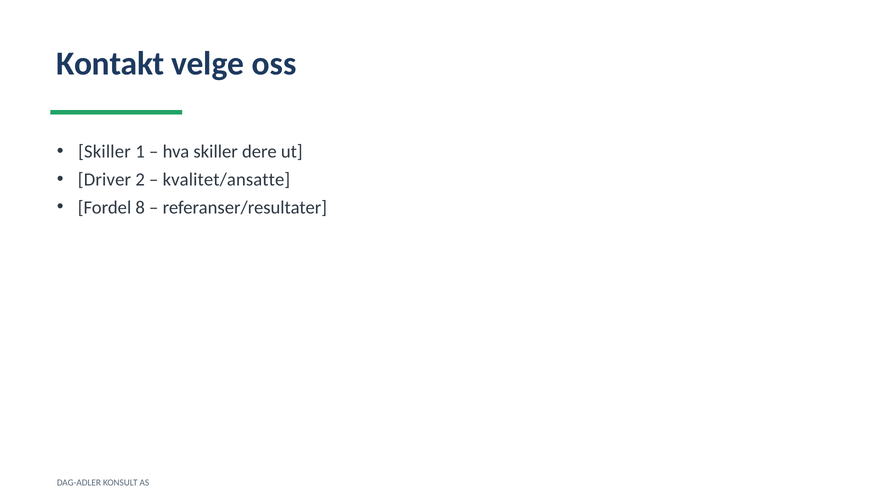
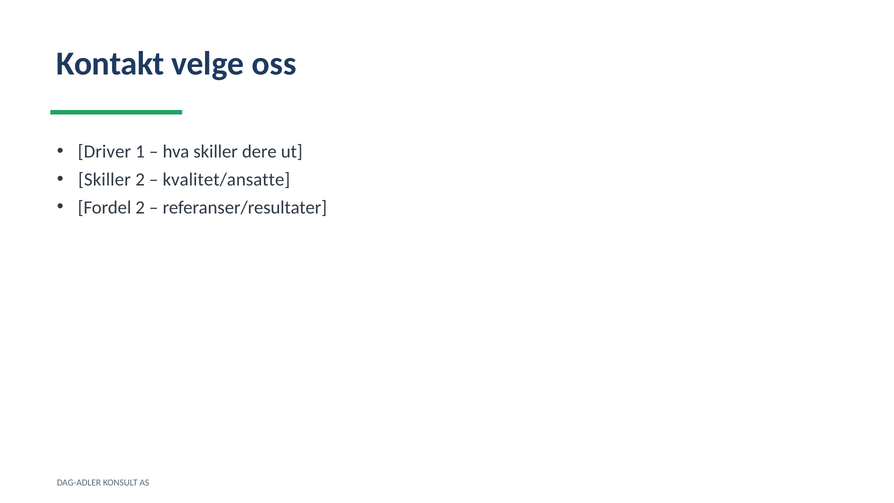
Skiller at (104, 151): Skiller -> Driver
Driver at (104, 179): Driver -> Skiller
Fordel 8: 8 -> 2
